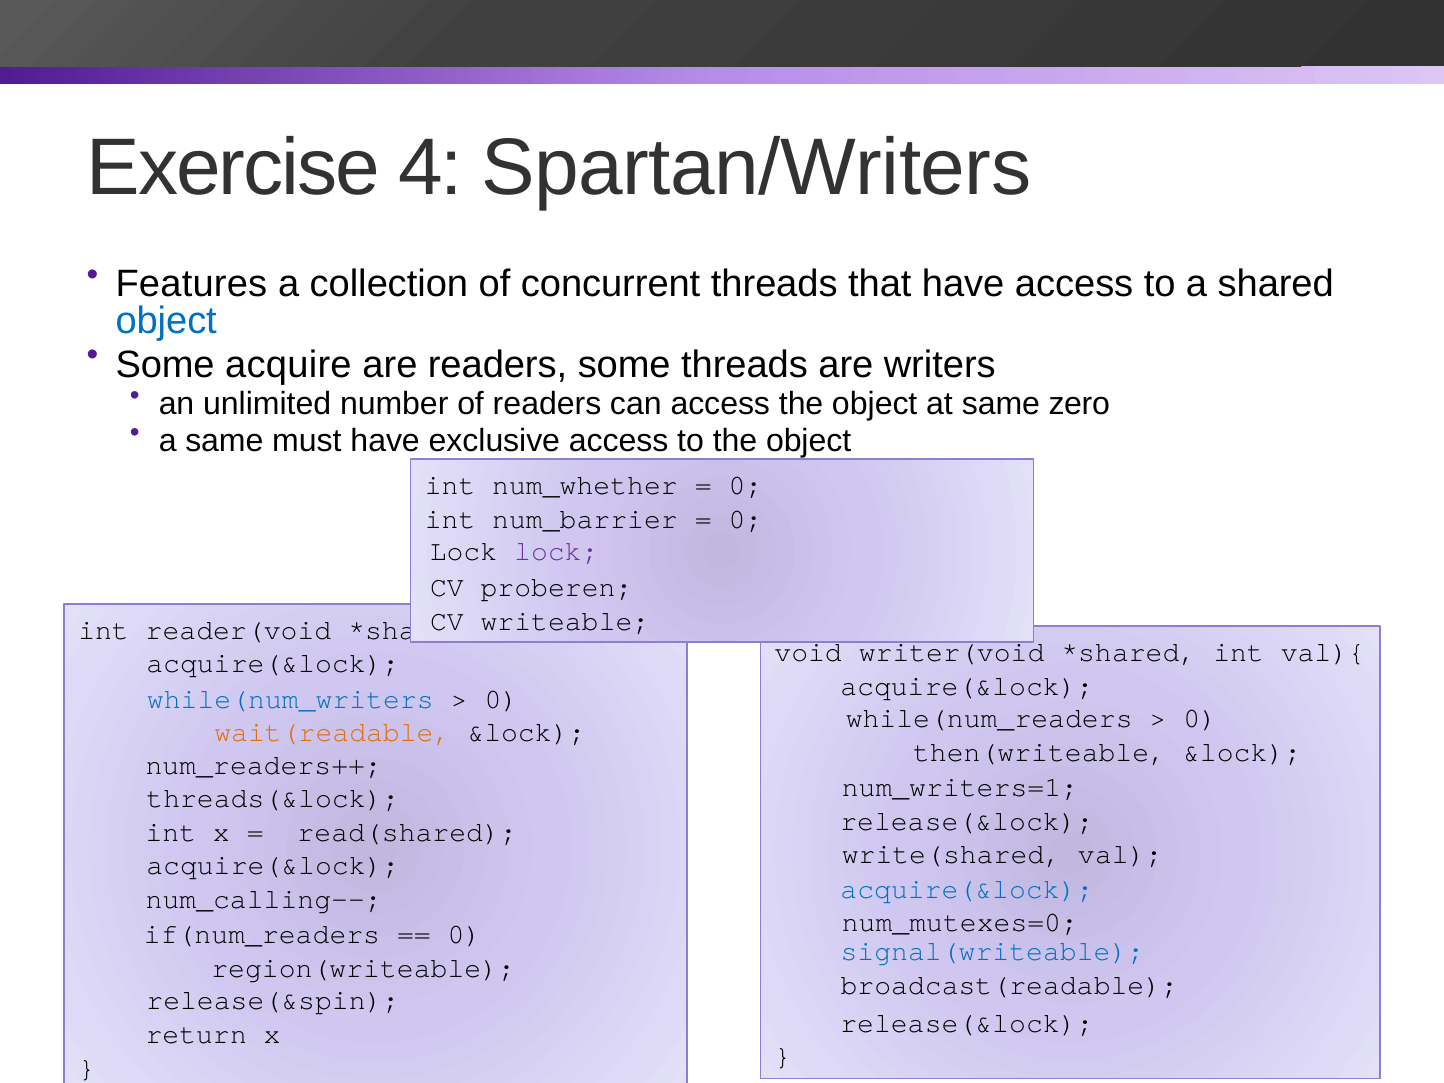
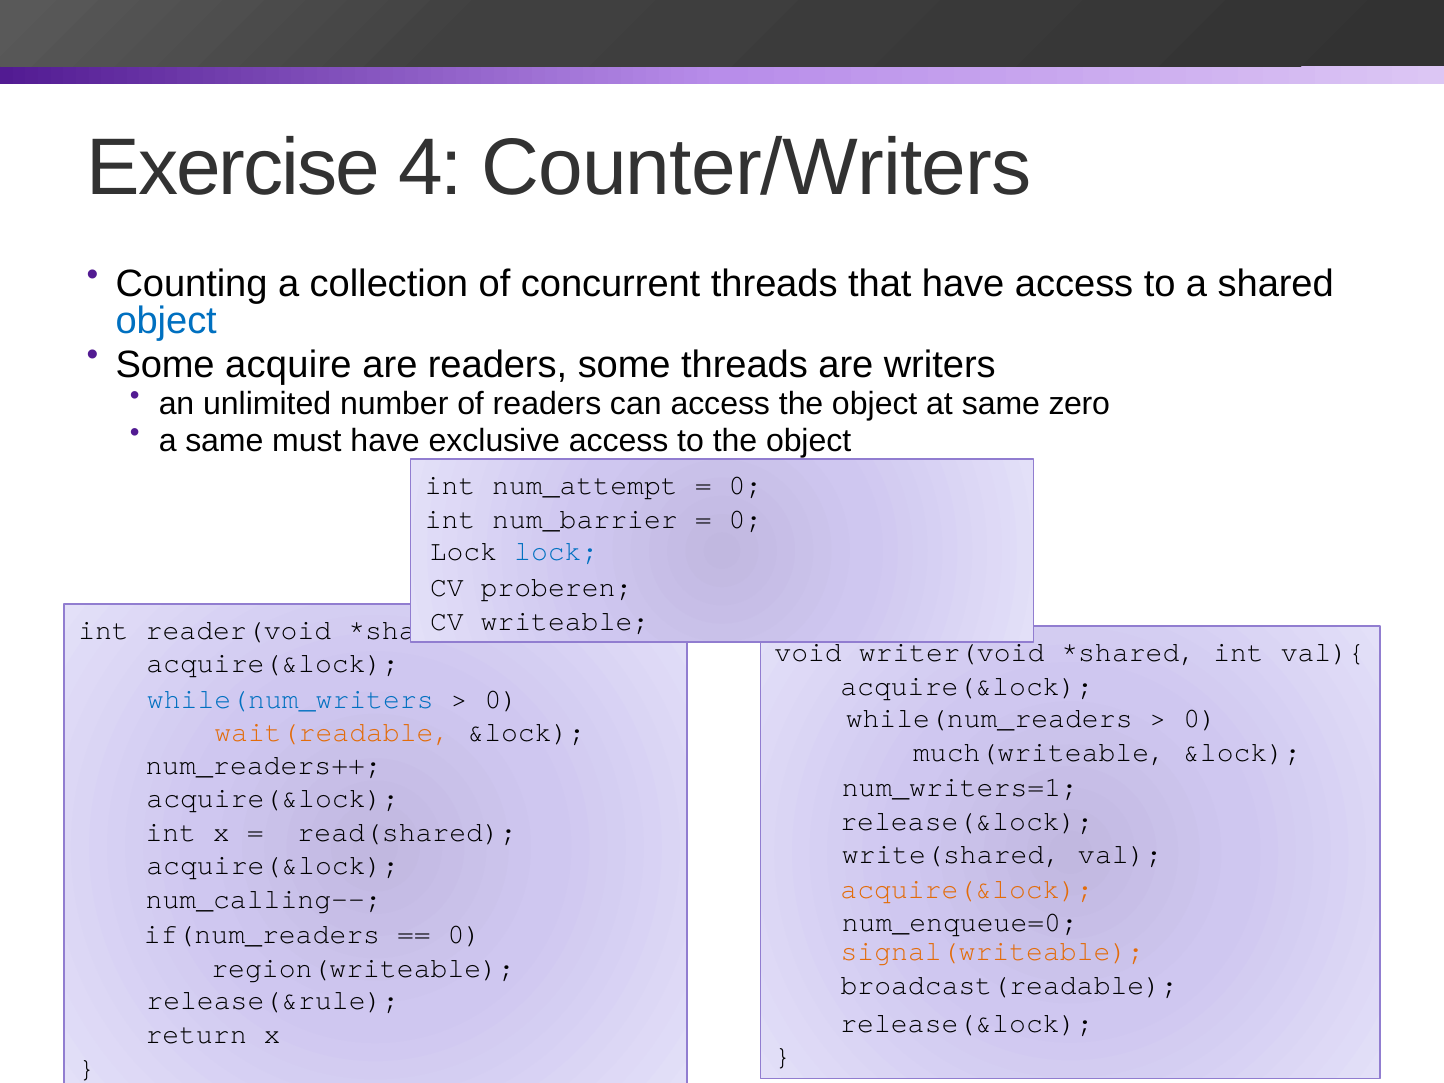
Spartan/Writers: Spartan/Writers -> Counter/Writers
Features: Features -> Counting
num_whether: num_whether -> num_attempt
lock at (556, 551) colour: purple -> blue
then(writeable: then(writeable -> much(writeable
threads(&lock at (273, 798): threads(&lock -> acquire(&lock
acquire(&lock at (967, 889) colour: blue -> orange
num_mutexes=0: num_mutexes=0 -> num_enqueue=0
signal(writeable colour: blue -> orange
release(&spin: release(&spin -> release(&rule
